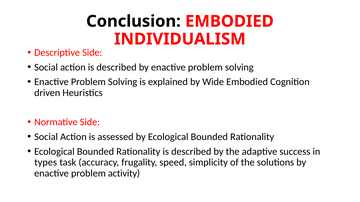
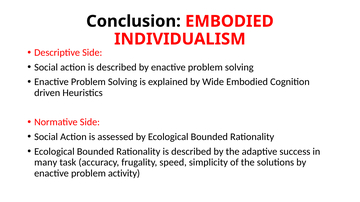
types: types -> many
